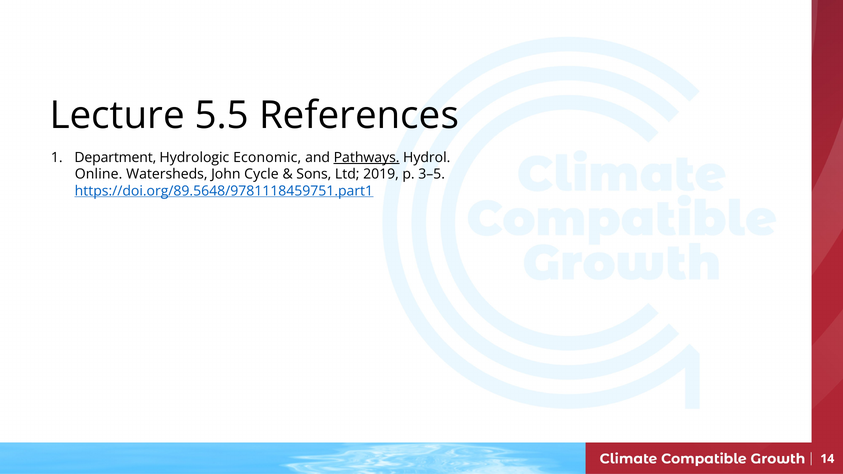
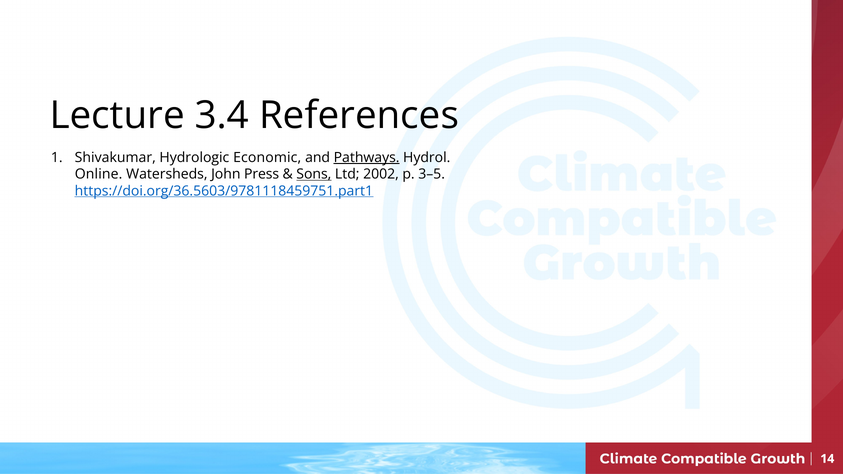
5.5: 5.5 -> 3.4
Department: Department -> Shivakumar
Cycle: Cycle -> Press
Sons underline: none -> present
2019: 2019 -> 2002
https://doi.org/89.5648/9781118459751.part1: https://doi.org/89.5648/9781118459751.part1 -> https://doi.org/36.5603/9781118459751.part1
